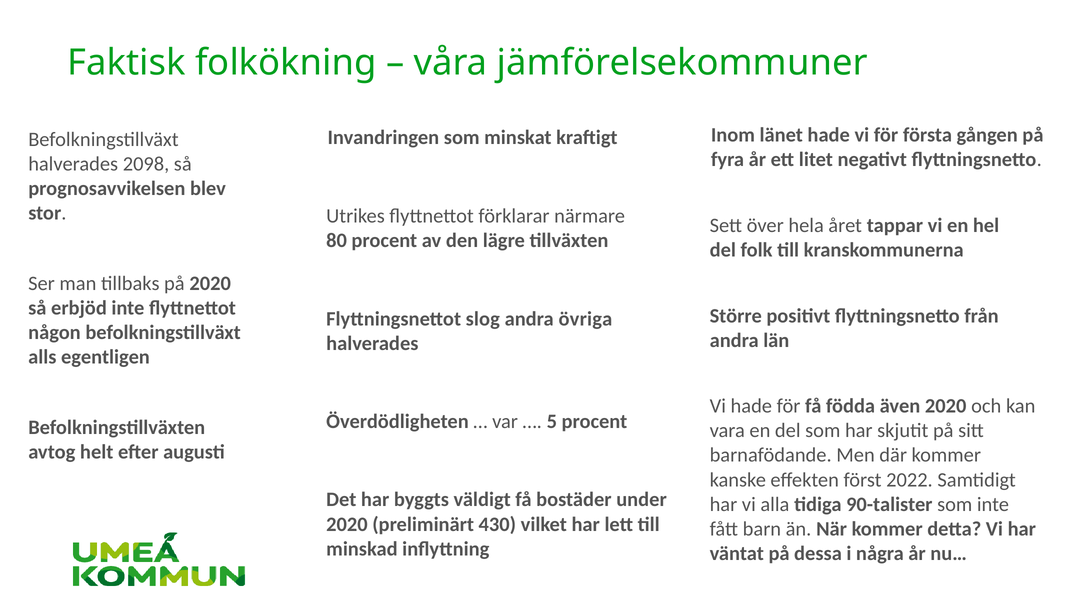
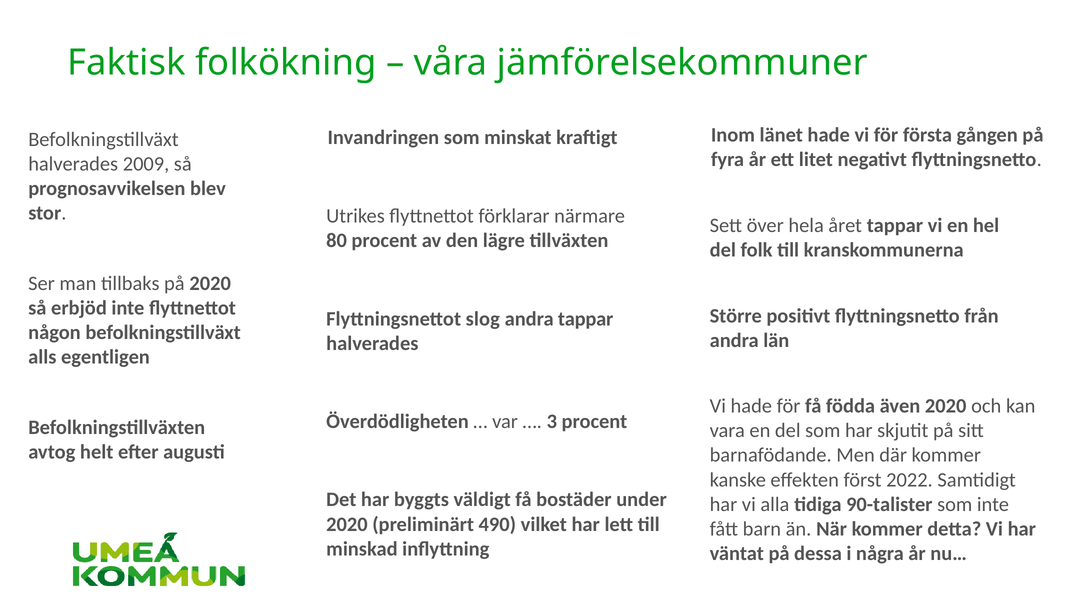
2098: 2098 -> 2009
andra övriga: övriga -> tappar
5: 5 -> 3
430: 430 -> 490
